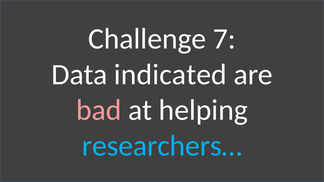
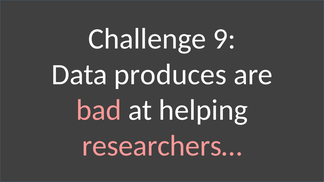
7: 7 -> 9
indicated: indicated -> produces
researchers… colour: light blue -> pink
